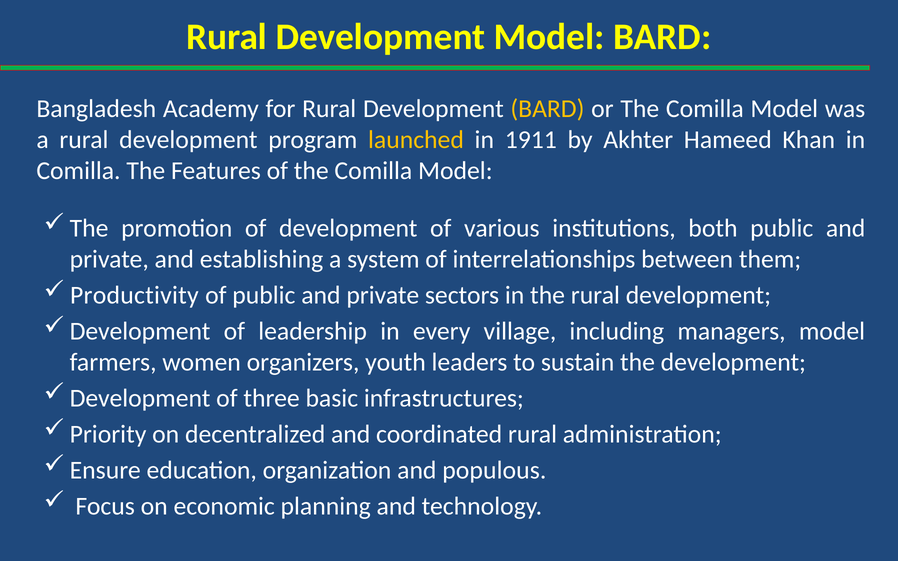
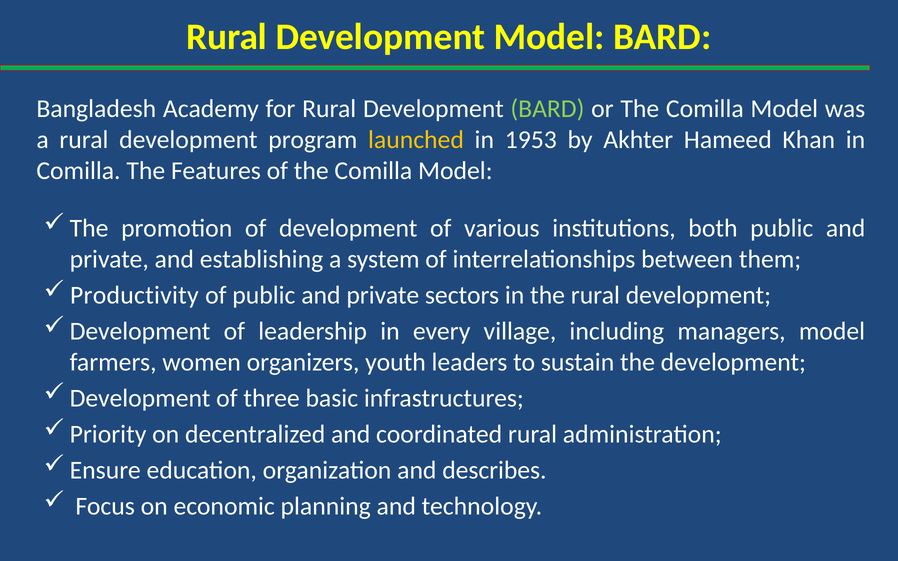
BARD at (547, 109) colour: yellow -> light green
1911: 1911 -> 1953
populous: populous -> describes
